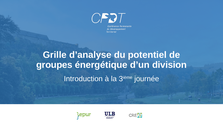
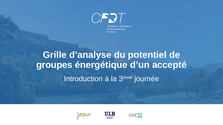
division: division -> accepté
